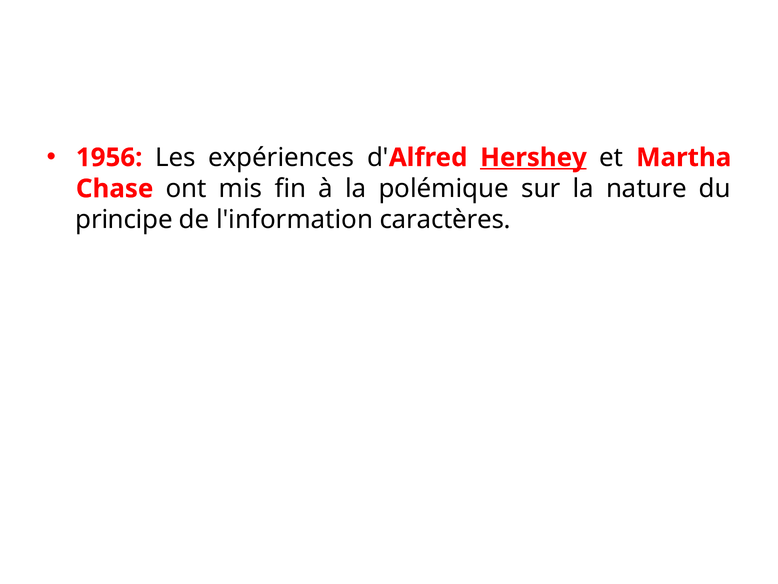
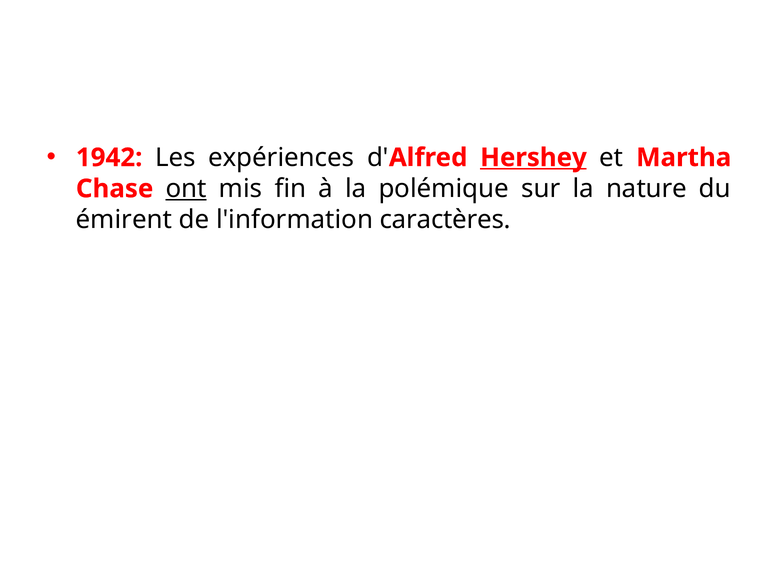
1956: 1956 -> 1942
ont underline: none -> present
principe: principe -> émirent
